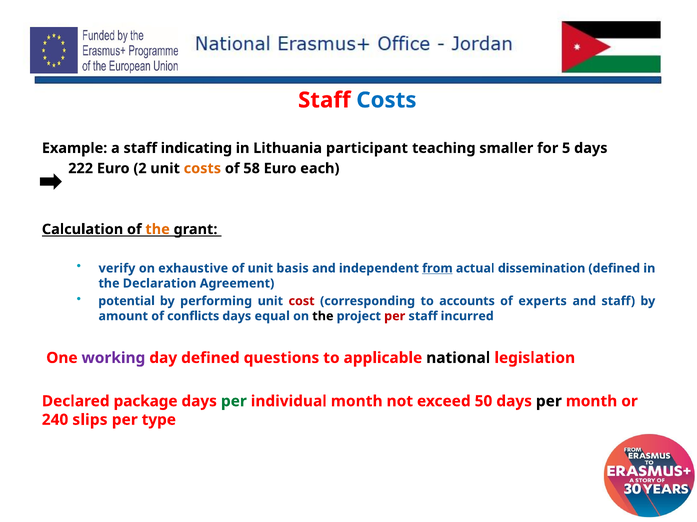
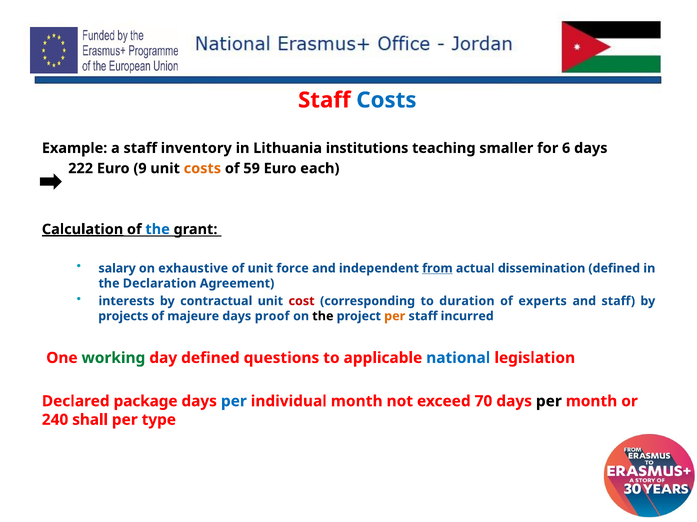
indicating: indicating -> inventory
participant: participant -> institutions
5: 5 -> 6
2: 2 -> 9
58: 58 -> 59
Calculation underline: none -> present
the at (158, 230) colour: orange -> blue
verify: verify -> salary
basis: basis -> force
potential: potential -> interests
performing: performing -> contractual
accounts: accounts -> duration
amount: amount -> projects
conflicts: conflicts -> majeure
equal: equal -> proof
per at (395, 317) colour: red -> orange
working colour: purple -> green
national colour: black -> blue
per at (234, 402) colour: green -> blue
50: 50 -> 70
slips: slips -> shall
